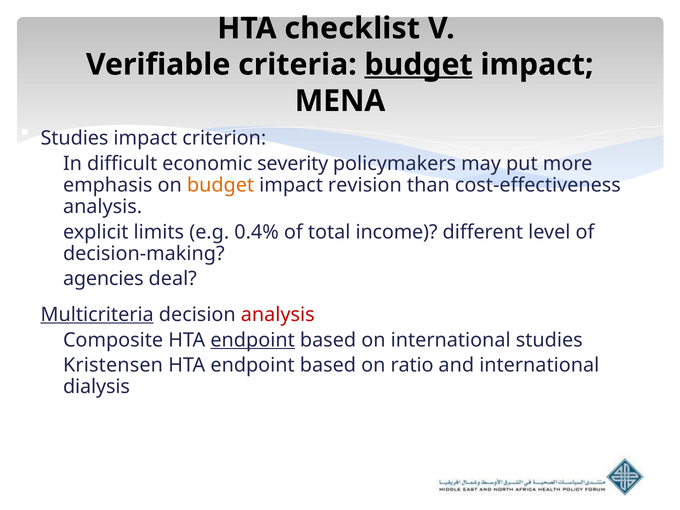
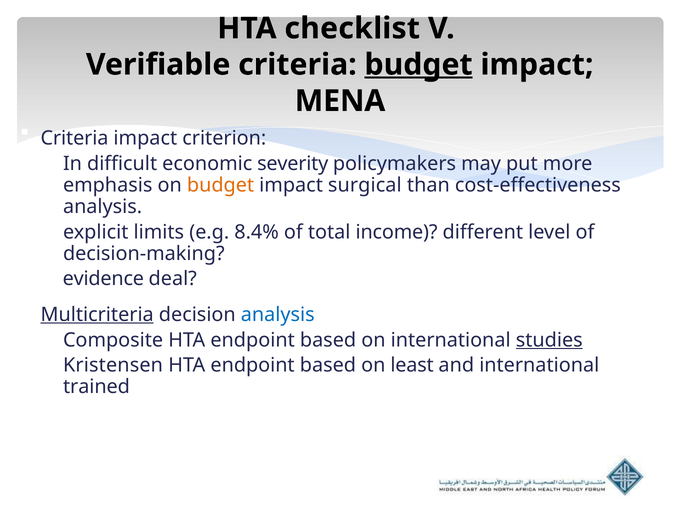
Studies at (74, 138): Studies -> Criteria
revision: revision -> surgical
0.4%: 0.4% -> 8.4%
agencies: agencies -> evidence
analysis at (278, 314) colour: red -> blue
endpoint at (253, 340) underline: present -> none
studies at (549, 340) underline: none -> present
ratio: ratio -> least
dialysis: dialysis -> trained
